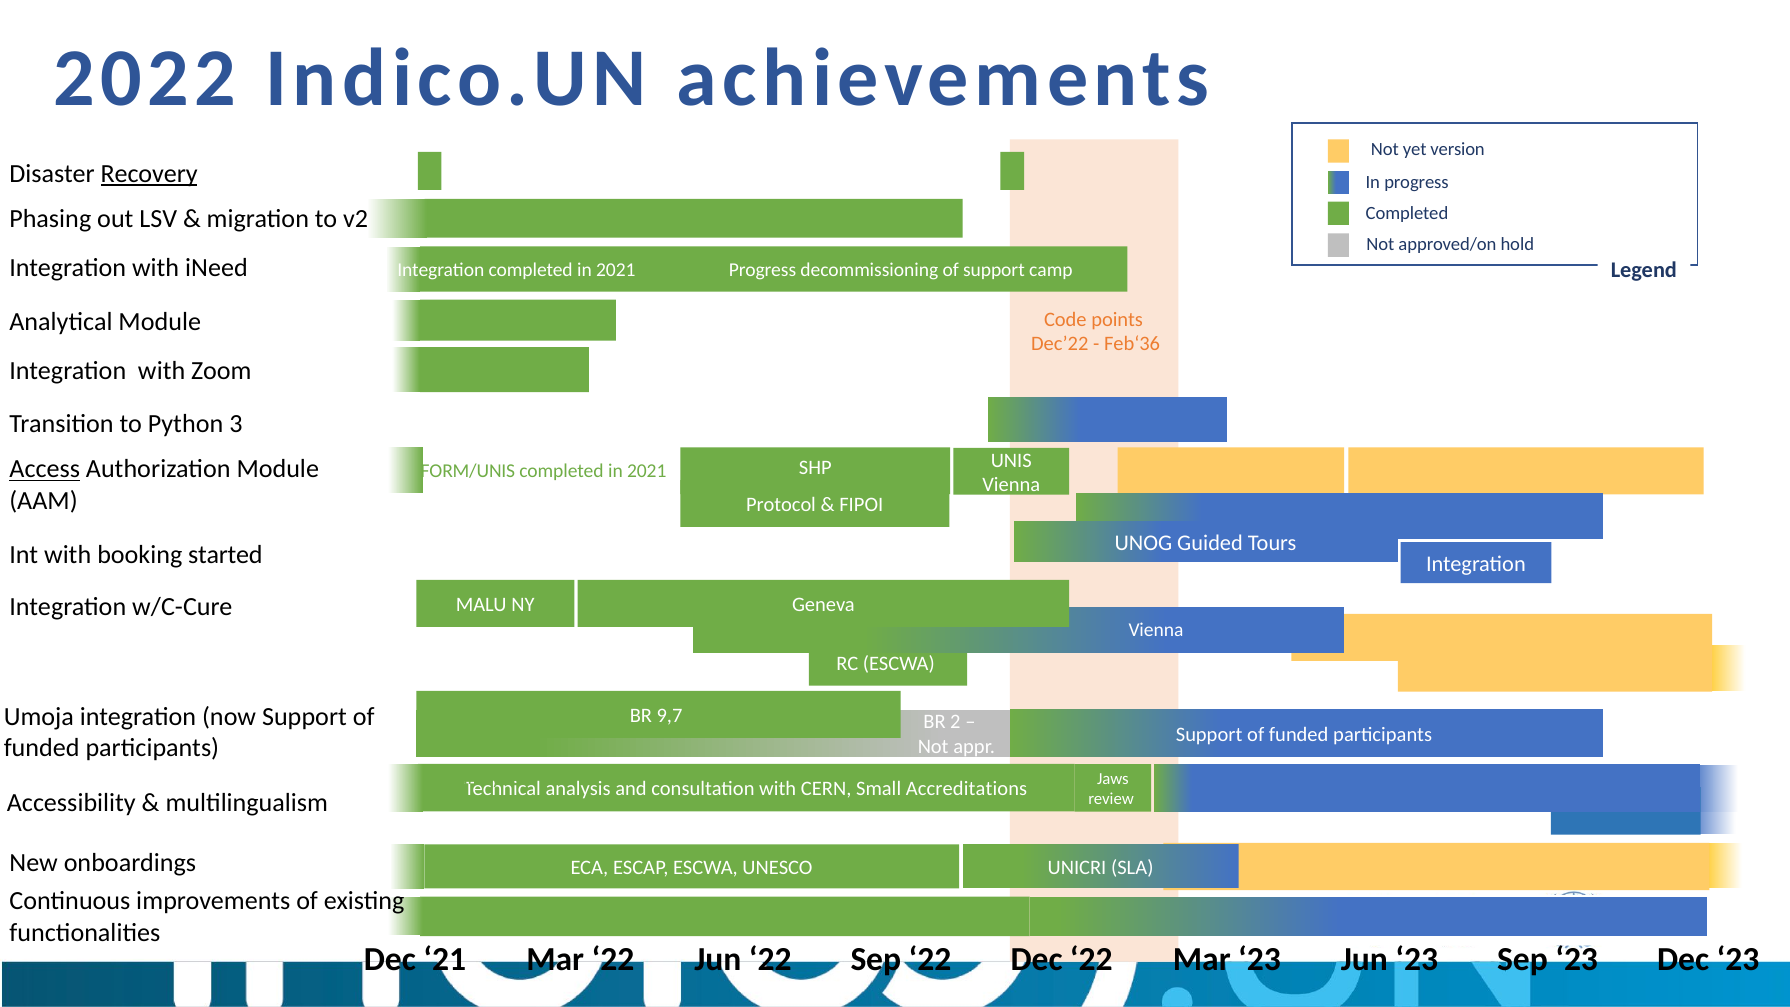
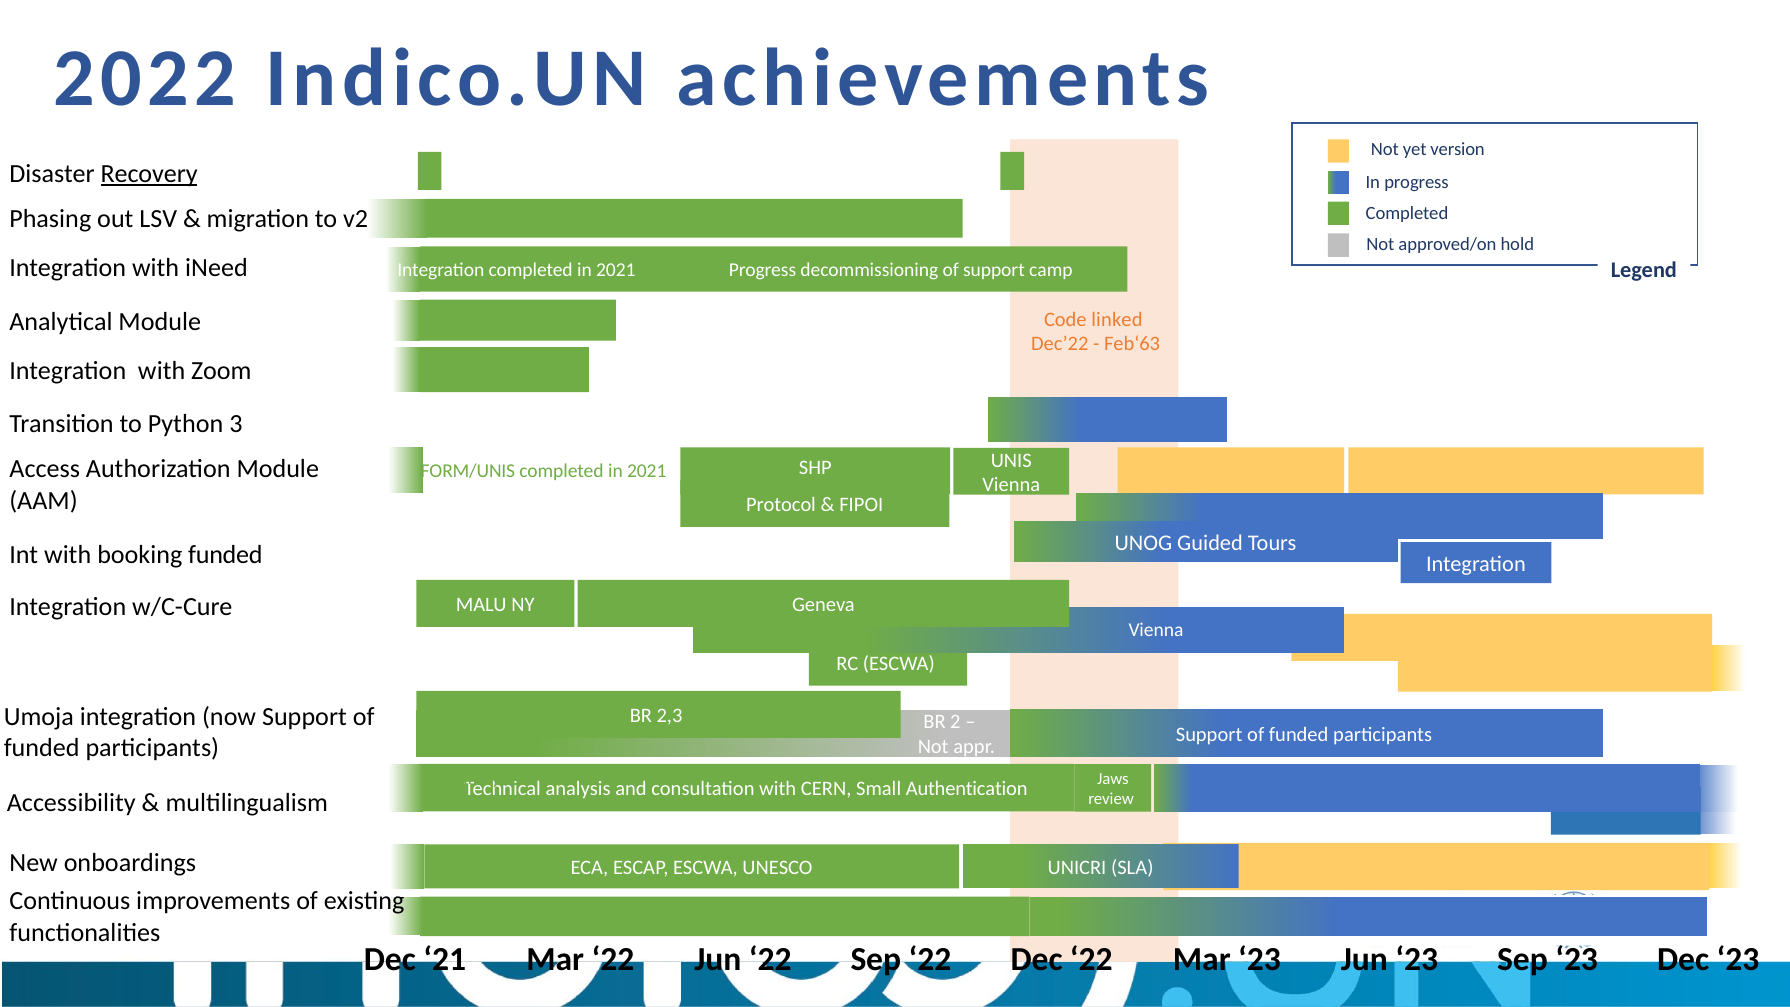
points: points -> linked
Feb‘36: Feb‘36 -> Feb‘63
Access underline: present -> none
booking started: started -> funded
9,7: 9,7 -> 2,3
Accreditations: Accreditations -> Authentication
